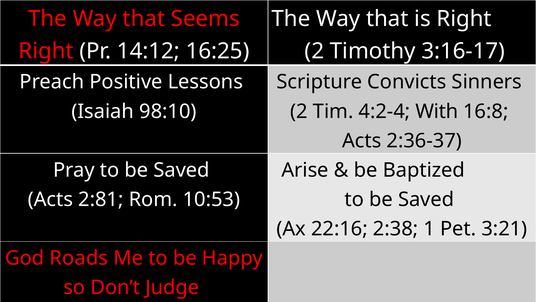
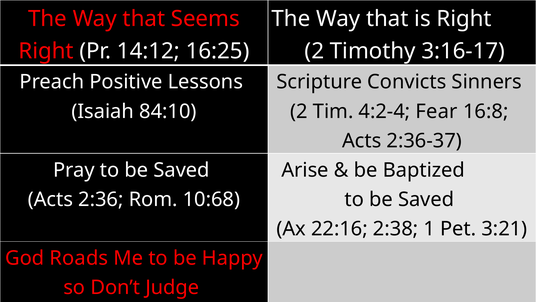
98:10: 98:10 -> 84:10
With: With -> Fear
2:81: 2:81 -> 2:36
10:53: 10:53 -> 10:68
